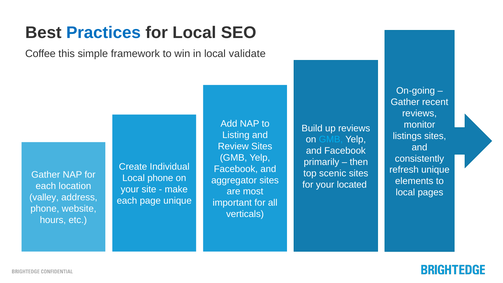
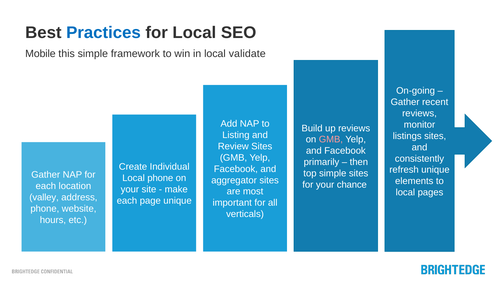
Coffee: Coffee -> Mobile
GMB at (331, 140) colour: light blue -> pink
top scenic: scenic -> simple
located: located -> chance
